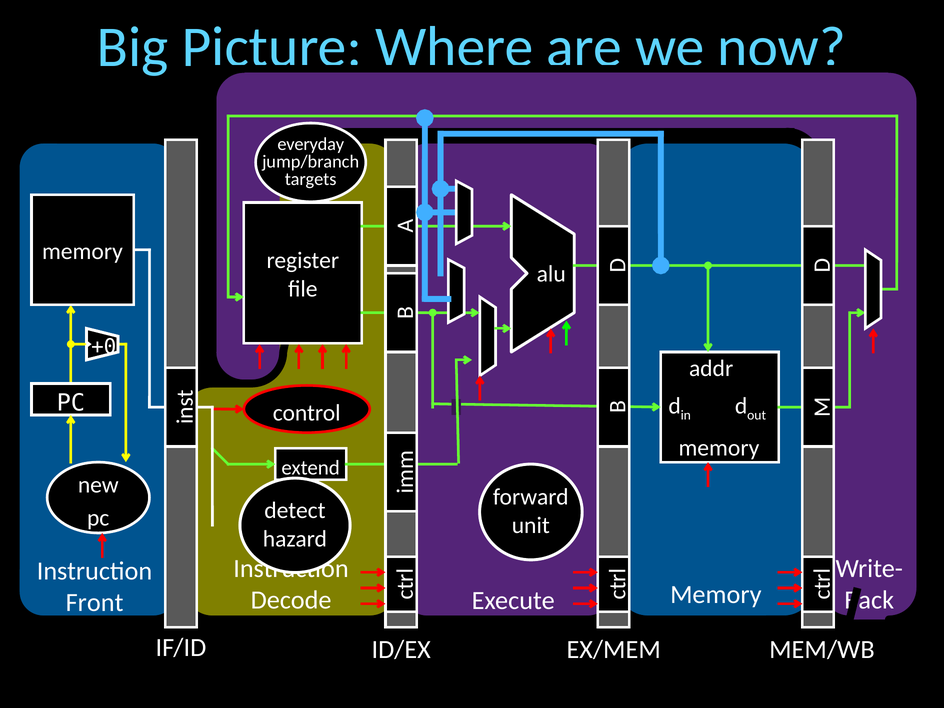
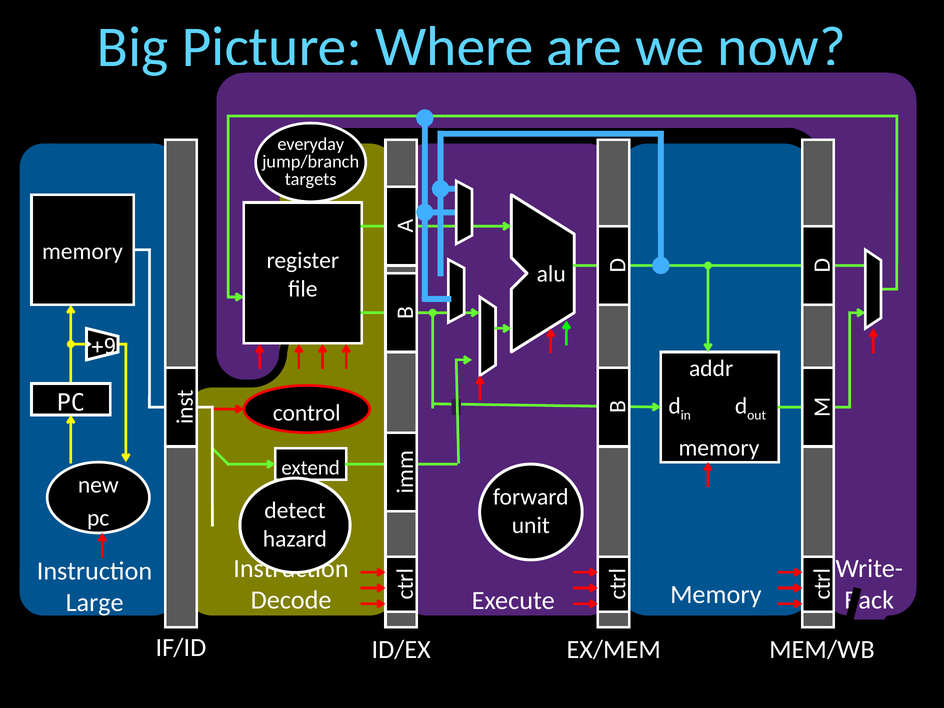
+0: +0 -> +9
Front: Front -> Large
